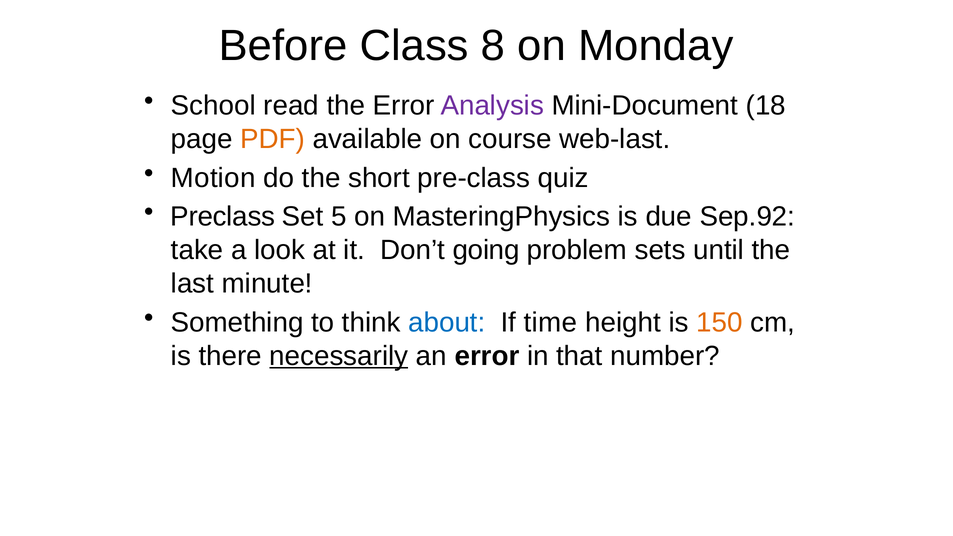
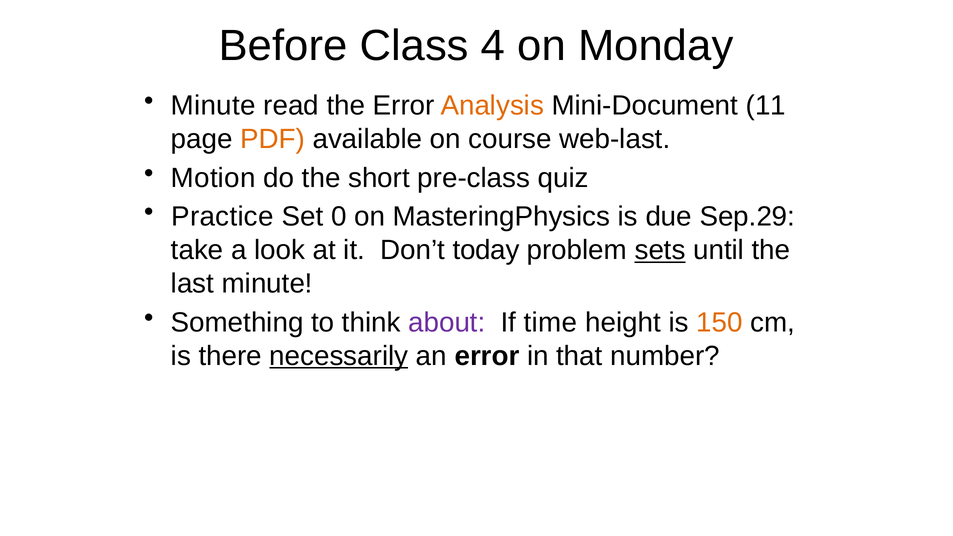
8: 8 -> 4
School at (213, 106): School -> Minute
Analysis colour: purple -> orange
18: 18 -> 11
Preclass: Preclass -> Practice
5: 5 -> 0
Sep.92: Sep.92 -> Sep.29
going: going -> today
sets underline: none -> present
about colour: blue -> purple
